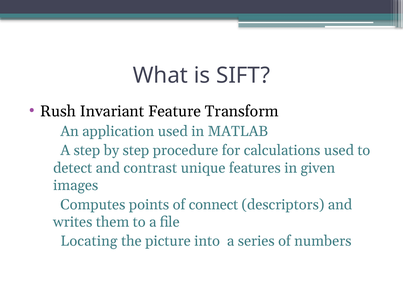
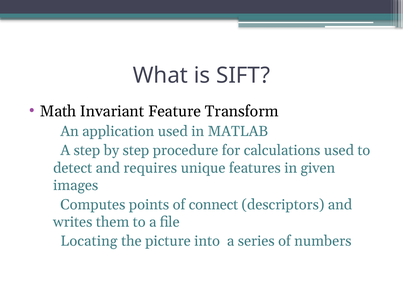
Rush: Rush -> Math
contrast: contrast -> requires
